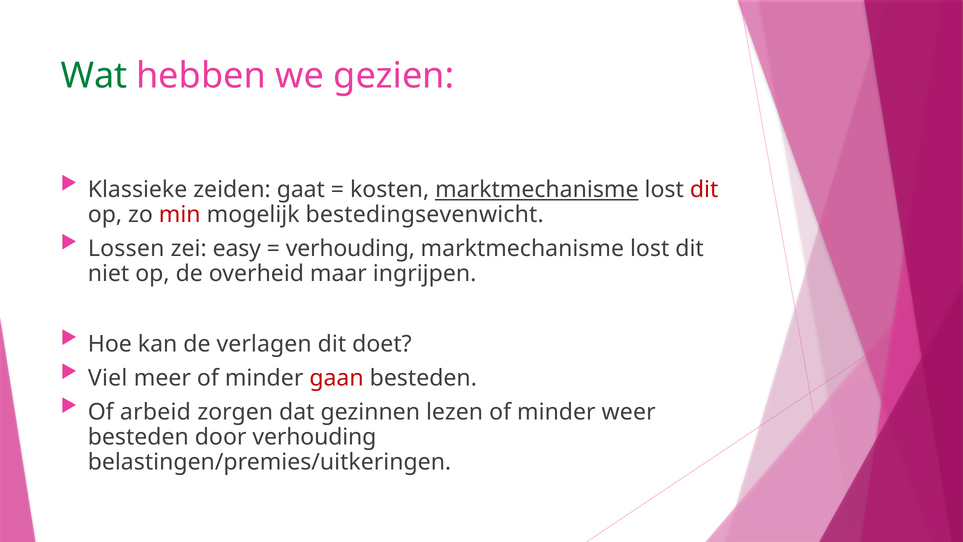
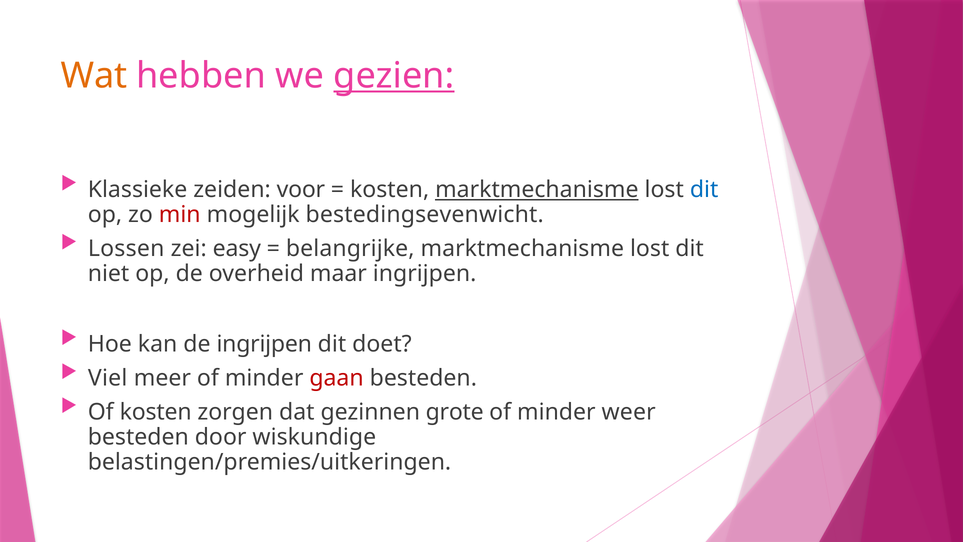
Wat colour: green -> orange
gezien underline: none -> present
gaat: gaat -> voor
dit at (704, 190) colour: red -> blue
verhouding at (350, 249): verhouding -> belangrijke
de verlagen: verlagen -> ingrijpen
Of arbeid: arbeid -> kosten
lezen: lezen -> grote
door verhouding: verhouding -> wiskundige
